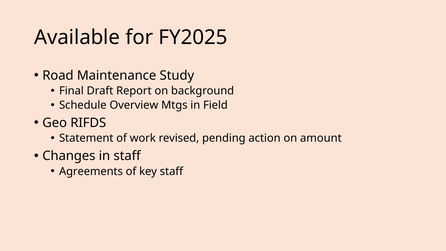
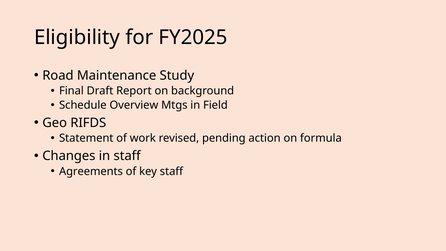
Available: Available -> Eligibility
amount: amount -> formula
